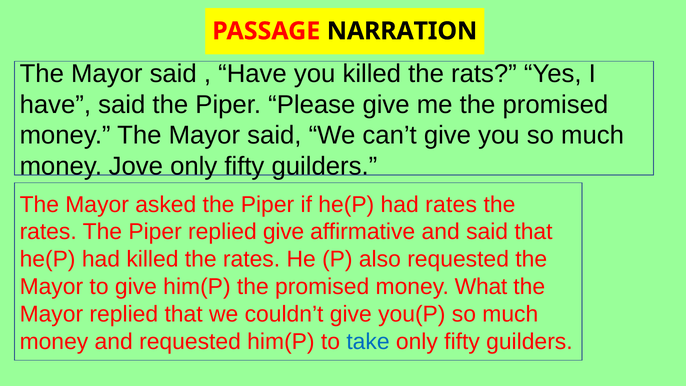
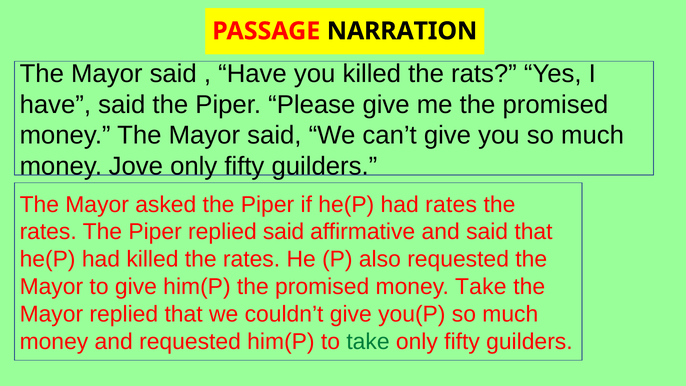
replied give: give -> said
money What: What -> Take
take at (368, 342) colour: blue -> green
